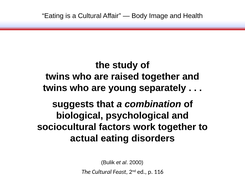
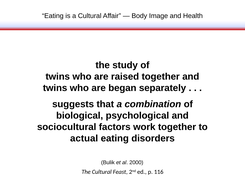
young: young -> began
